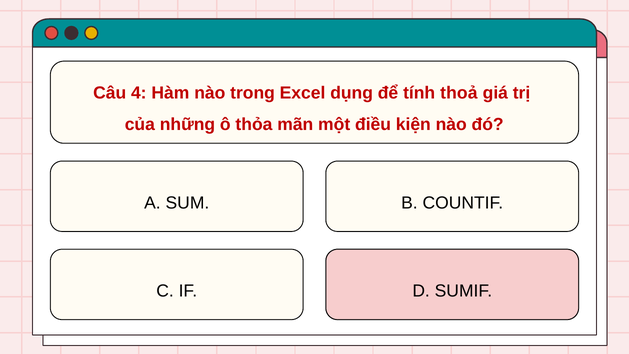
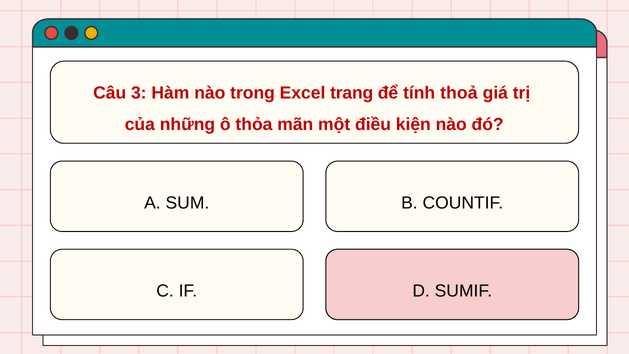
4: 4 -> 3
dụng: dụng -> trang
